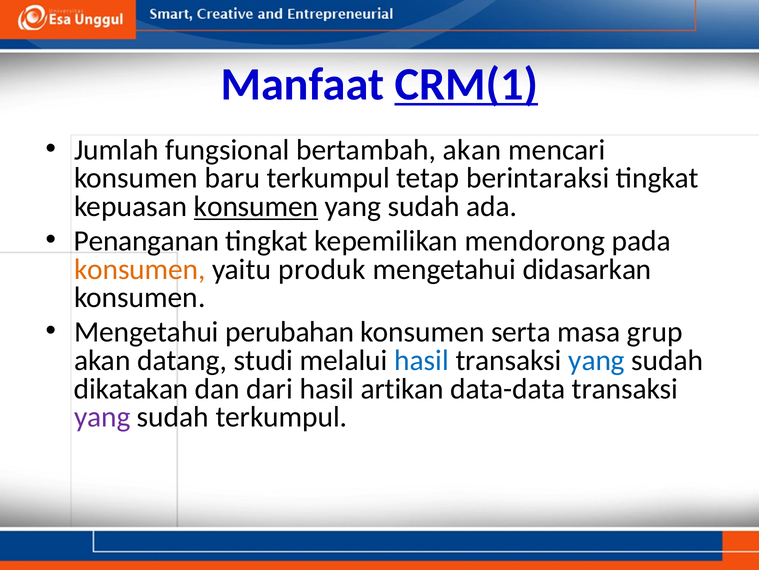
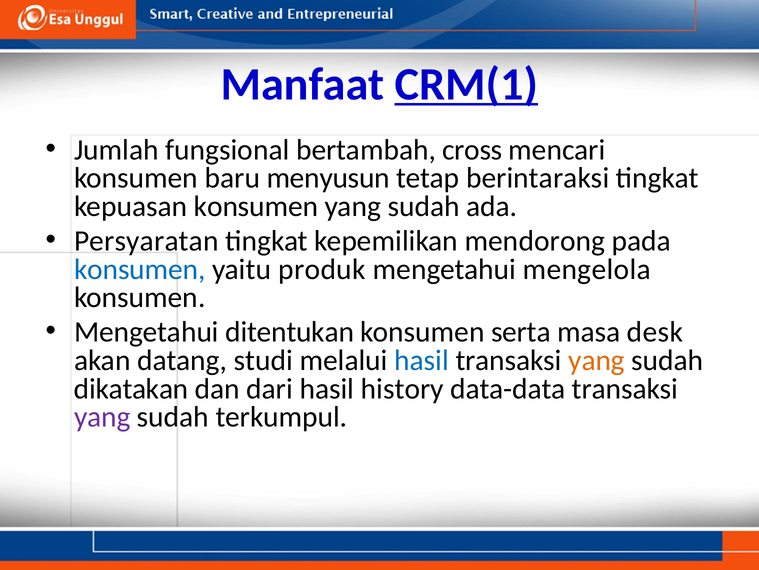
bertambah akan: akan -> cross
baru terkumpul: terkumpul -> menyusun
konsumen at (256, 206) underline: present -> none
Penanganan: Penanganan -> Persyaratan
konsumen at (140, 269) colour: orange -> blue
didasarkan: didasarkan -> mengelola
perubahan: perubahan -> ditentukan
grup: grup -> desk
yang at (597, 360) colour: blue -> orange
artikan: artikan -> history
